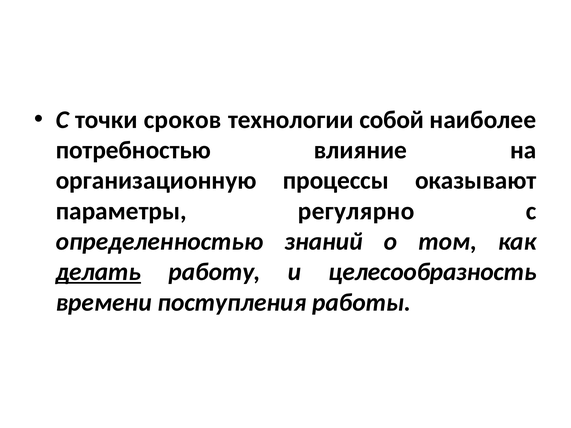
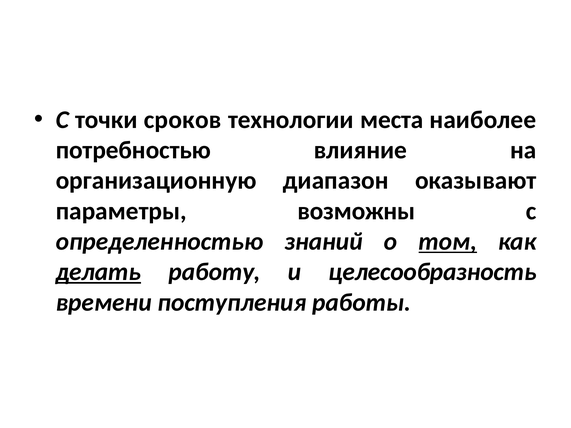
собой: собой -> места
процессы: процессы -> диапазон
регулярно: регулярно -> возможны
том underline: none -> present
